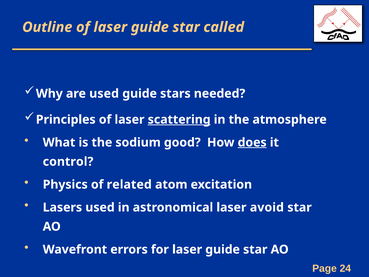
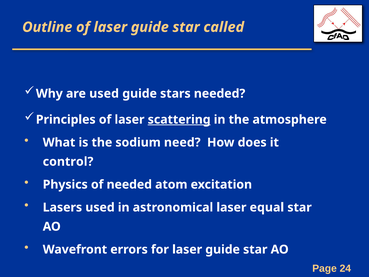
good: good -> need
does underline: present -> none
of related: related -> needed
avoid: avoid -> equal
